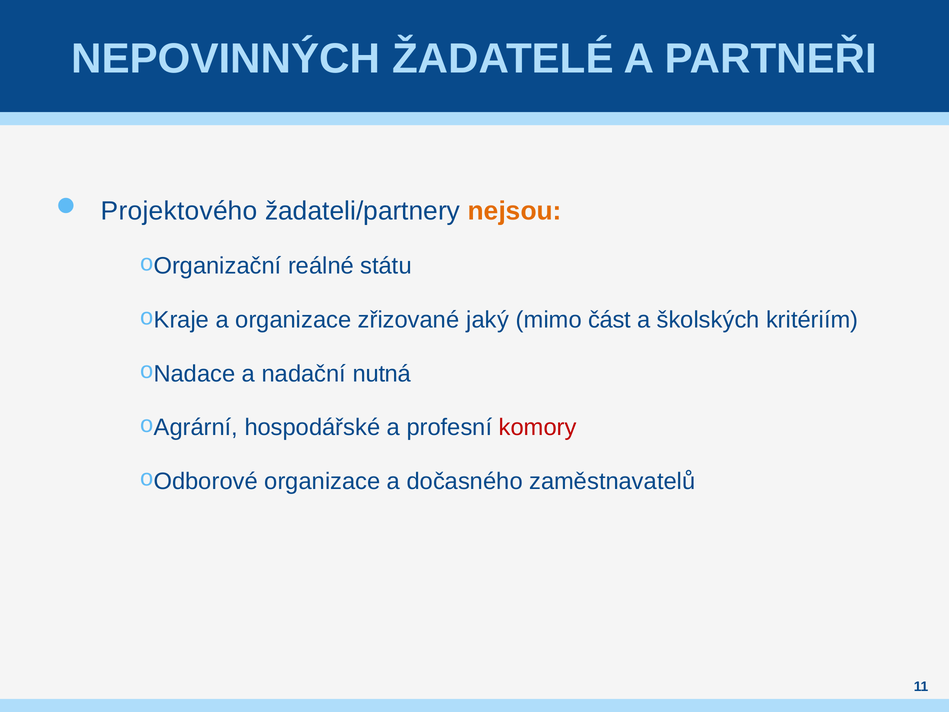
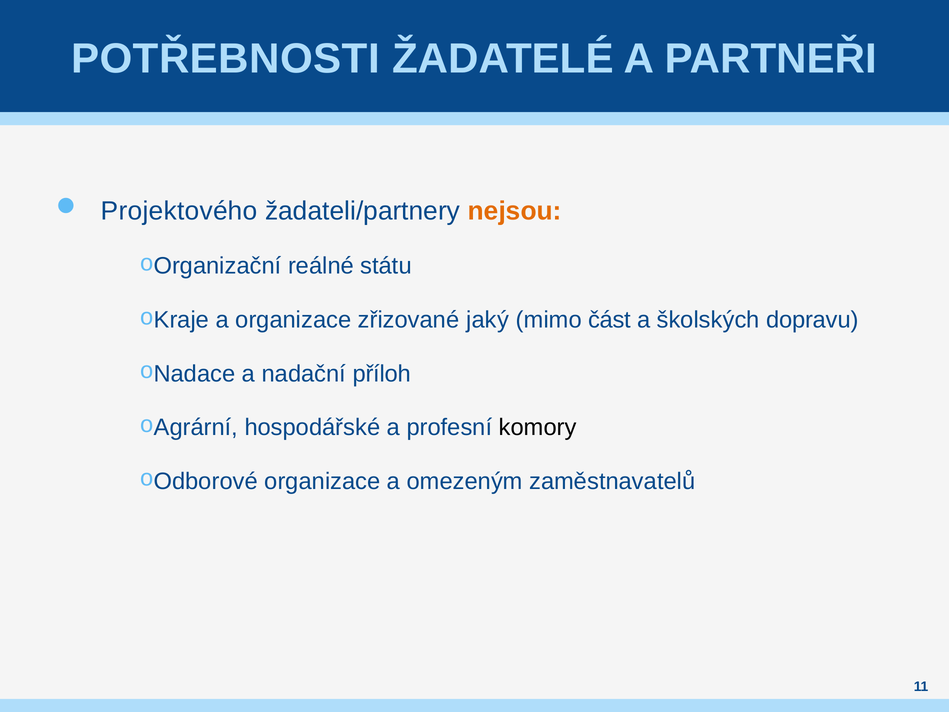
NEPOVINNÝCH: NEPOVINNÝCH -> POTŘEBNOSTI
kritériím: kritériím -> dopravu
nutná: nutná -> příloh
komory colour: red -> black
dočasného: dočasného -> omezeným
